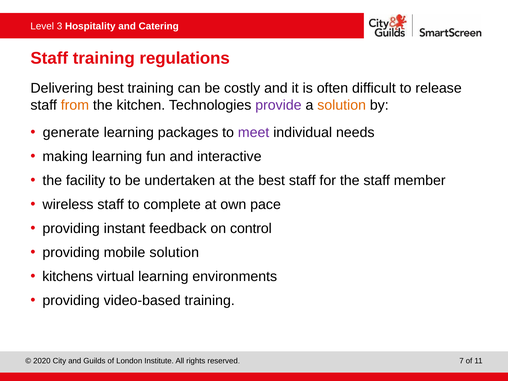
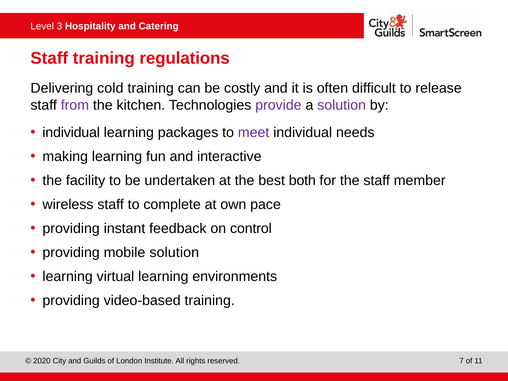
Delivering best: best -> cold
from colour: orange -> purple
solution at (342, 105) colour: orange -> purple
generate at (71, 133): generate -> individual
best staff: staff -> both
kitchens at (68, 277): kitchens -> learning
